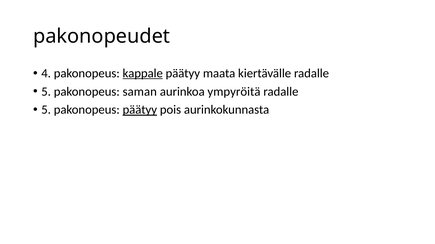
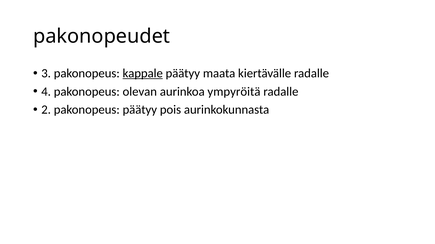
4: 4 -> 3
5 at (46, 92): 5 -> 4
saman: saman -> olevan
5 at (46, 110): 5 -> 2
päätyy at (140, 110) underline: present -> none
